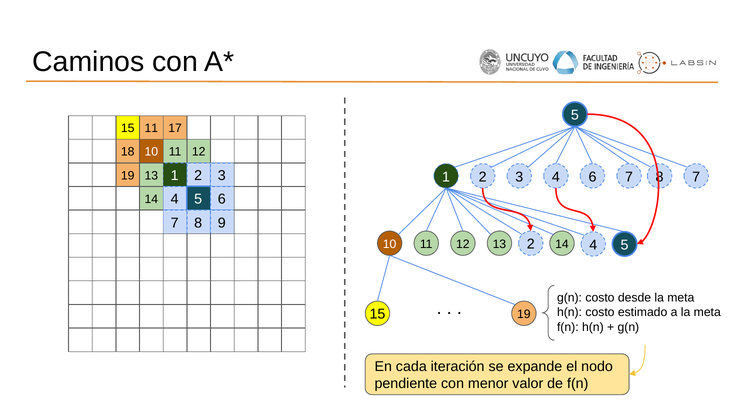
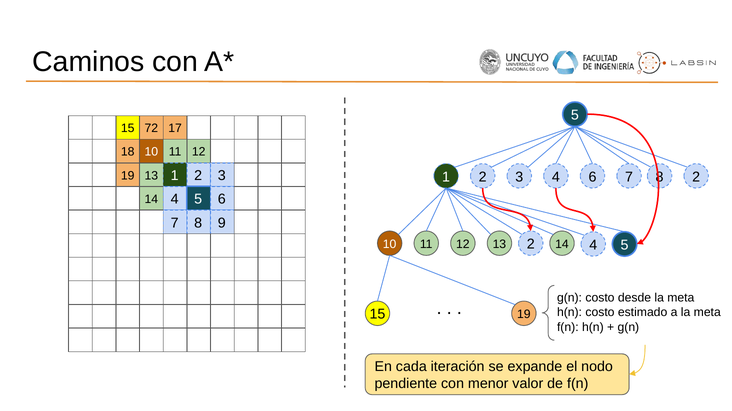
15 11: 11 -> 72
8 7: 7 -> 2
